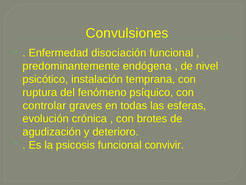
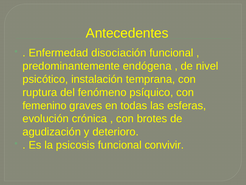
Convulsiones: Convulsiones -> Antecedentes
controlar: controlar -> femenino
